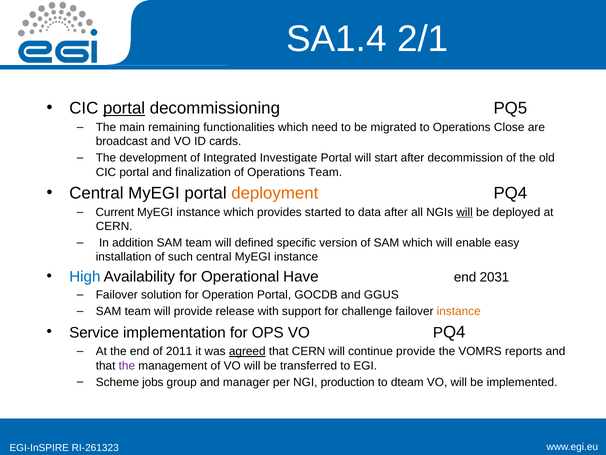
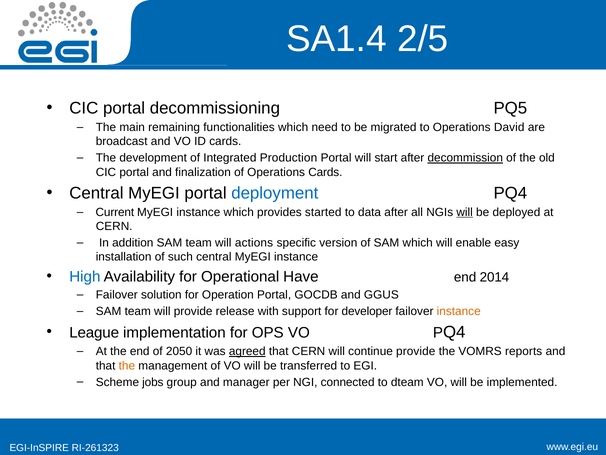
2/1: 2/1 -> 2/5
portal at (124, 108) underline: present -> none
Close: Close -> David
Investigate: Investigate -> Production
decommission underline: none -> present
Operations Team: Team -> Cards
deployment colour: orange -> blue
defined: defined -> actions
2031: 2031 -> 2014
challenge: challenge -> developer
Service: Service -> League
2011: 2011 -> 2050
the at (127, 365) colour: purple -> orange
production: production -> connected
